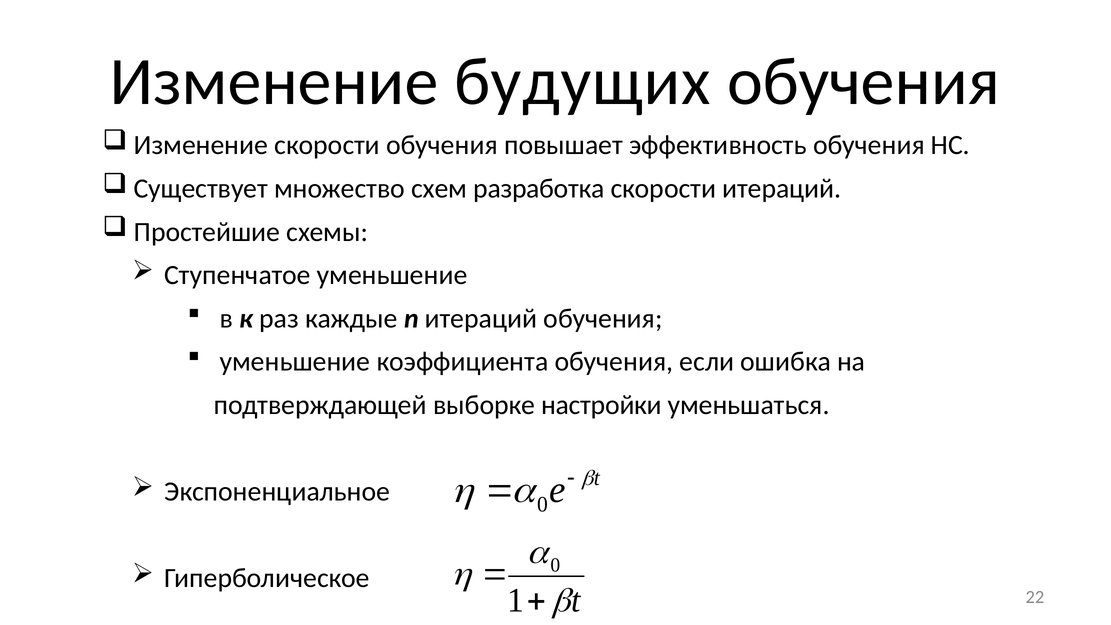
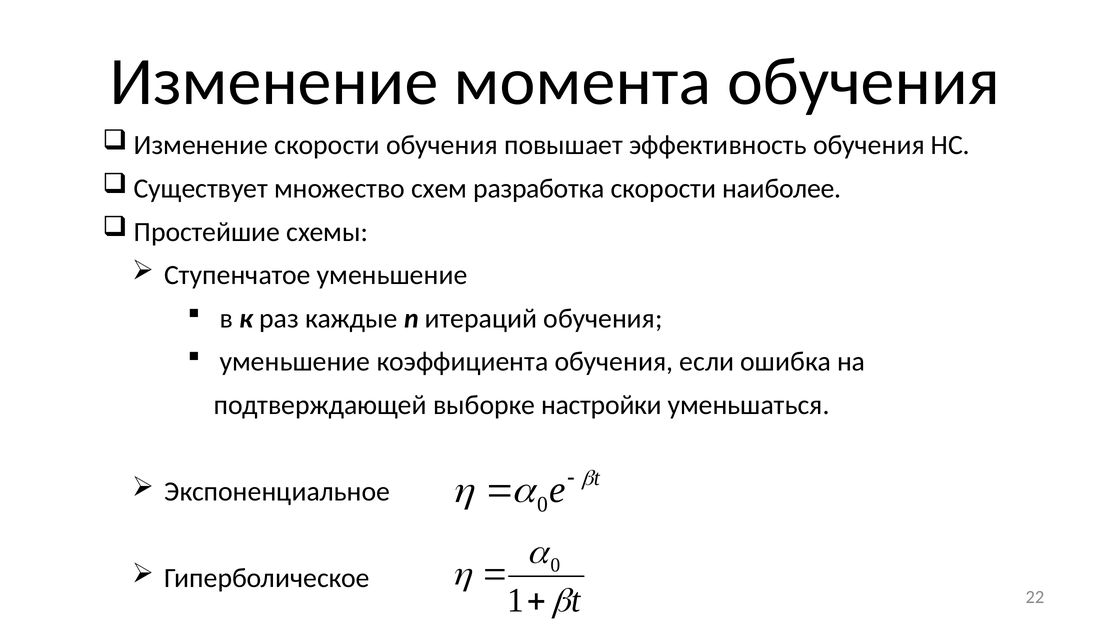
будущих: будущих -> момента
скорости итераций: итераций -> наиболее
